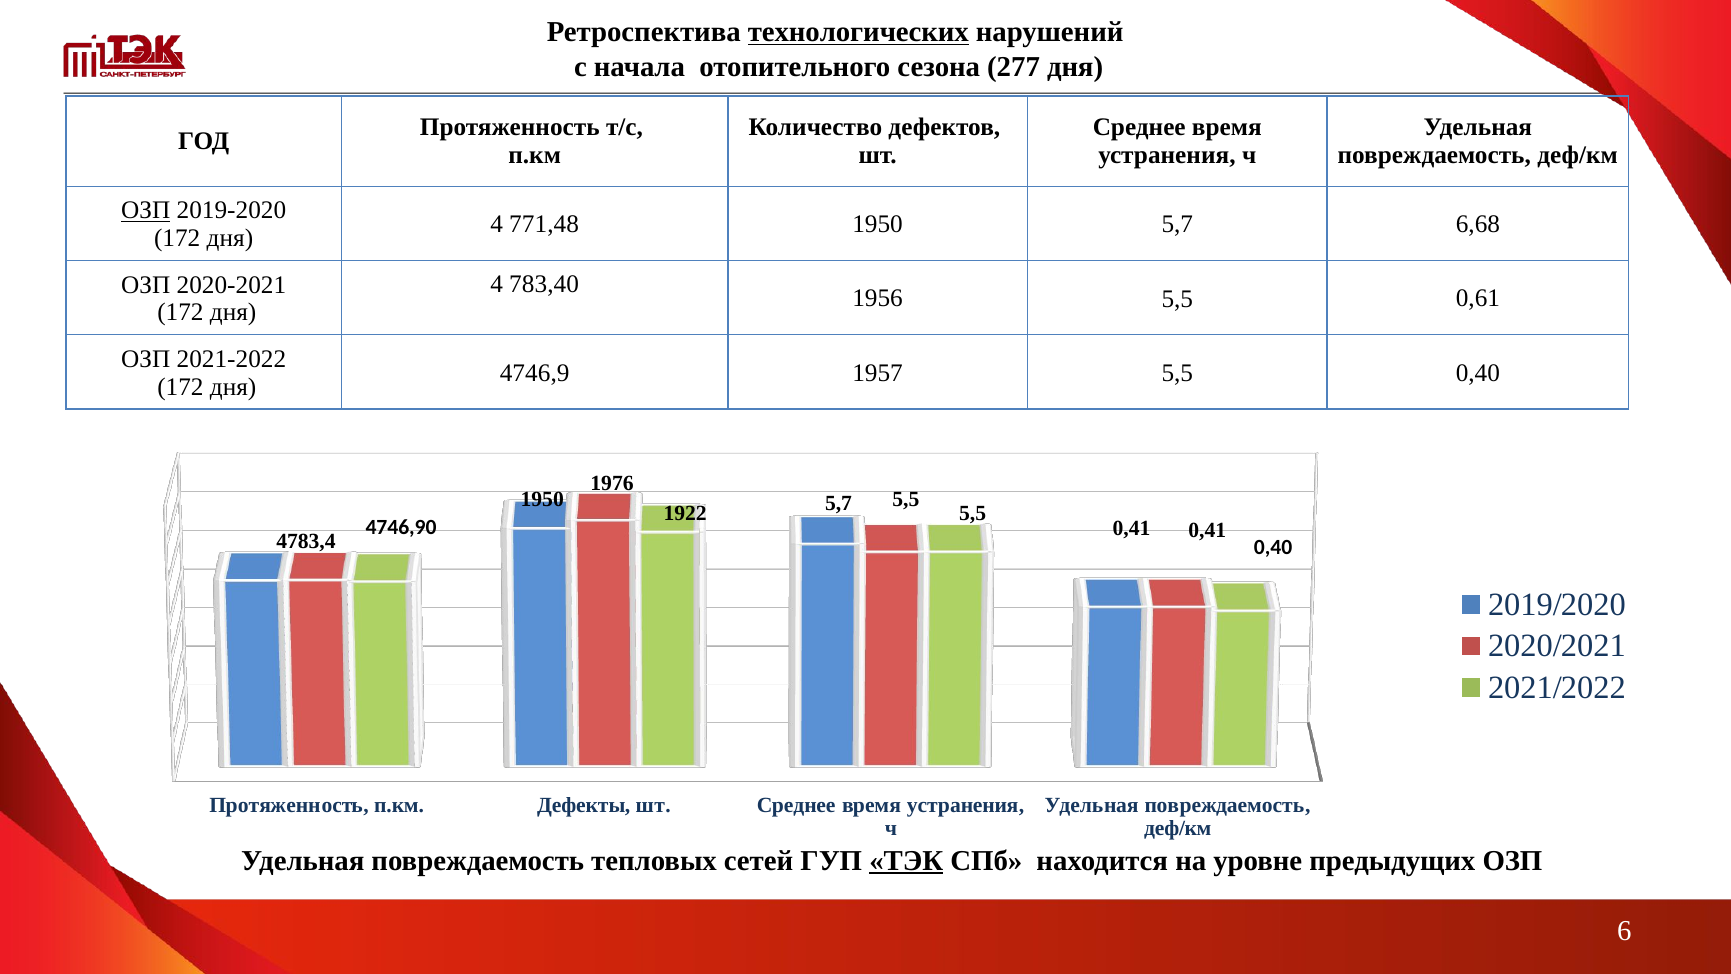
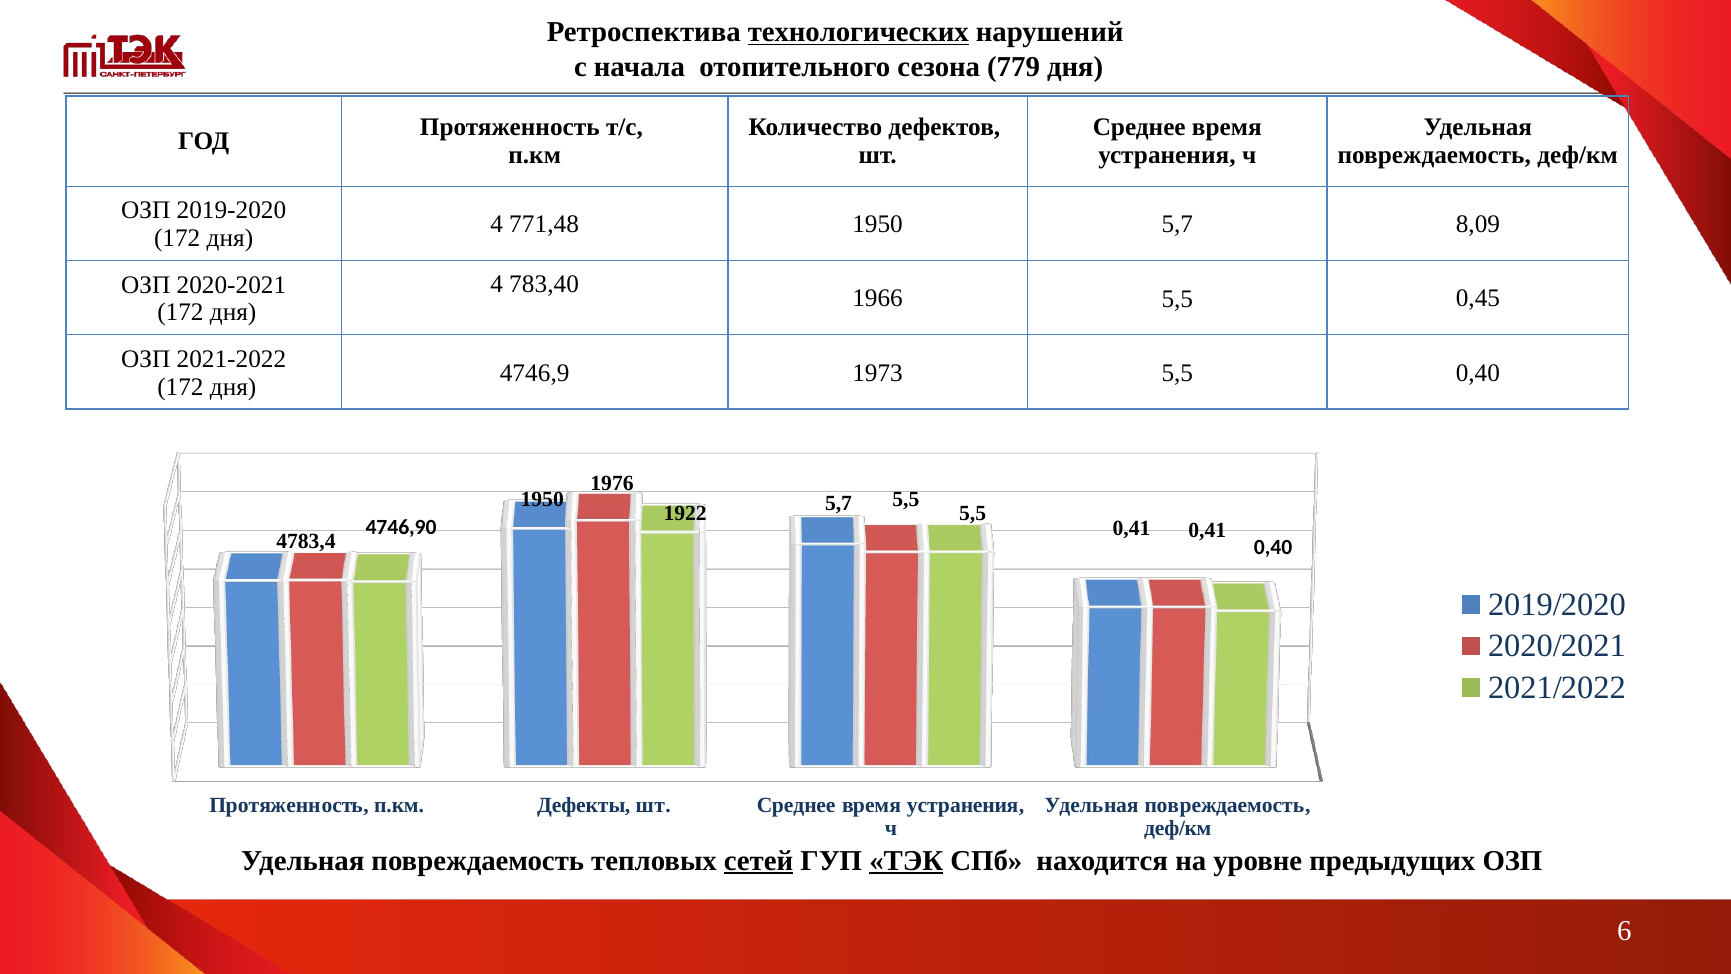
277: 277 -> 779
ОЗП at (146, 210) underline: present -> none
6,68: 6,68 -> 8,09
1956: 1956 -> 1966
0,61: 0,61 -> 0,45
1957: 1957 -> 1973
сетей underline: none -> present
